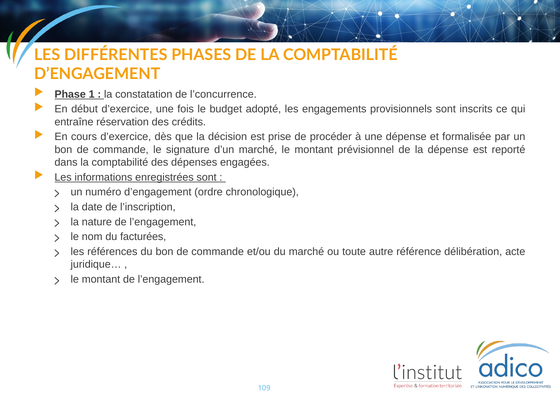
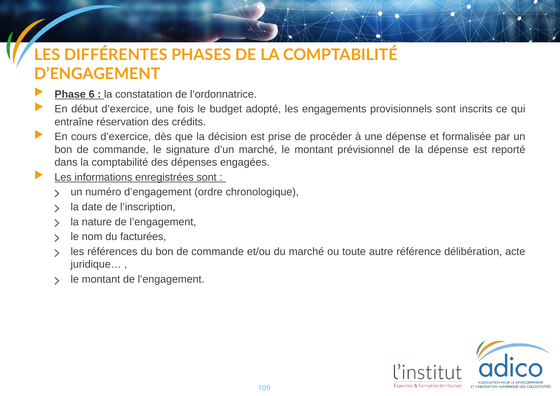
1: 1 -> 6
l’concurrence: l’concurrence -> l’ordonnatrice
